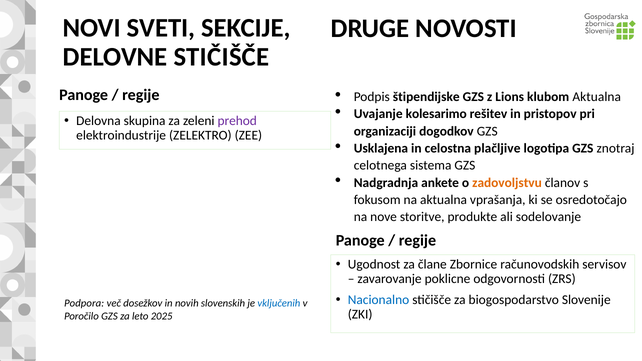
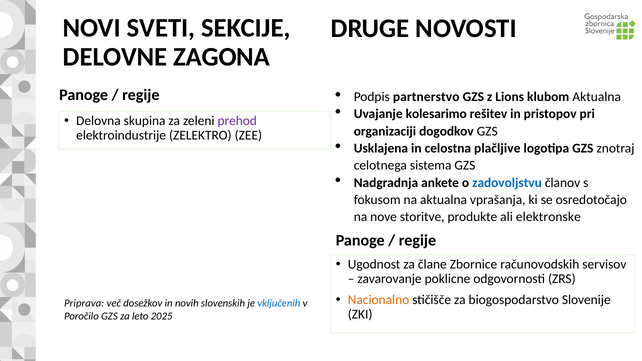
DELOVNE STIČIŠČE: STIČIŠČE -> ZAGONA
štipendijske: štipendijske -> partnerstvo
zadovoljstvu colour: orange -> blue
sodelovanje: sodelovanje -> elektronske
Nacionalno colour: blue -> orange
Podpora: Podpora -> Priprava
